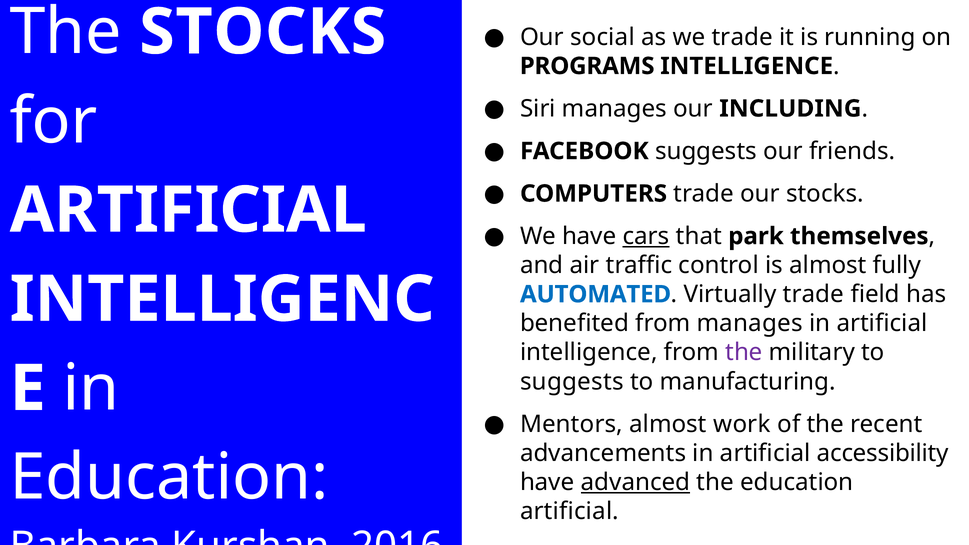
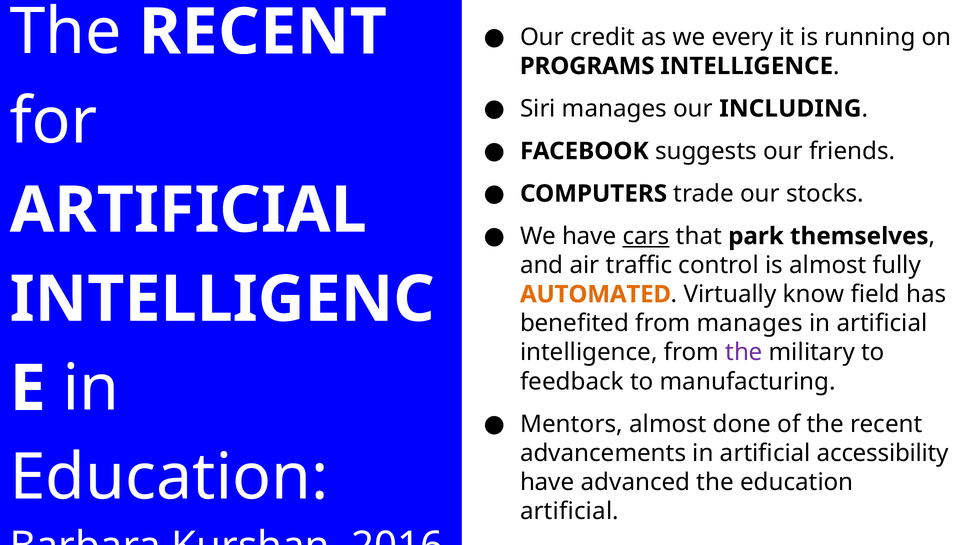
STOCKS at (263, 32): STOCKS -> RECENT
social: social -> credit
we trade: trade -> every
AUTOMATED colour: blue -> orange
Virtually trade: trade -> know
suggests at (572, 382): suggests -> feedback
work: work -> done
advanced underline: present -> none
